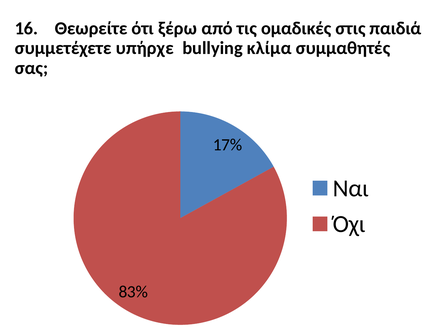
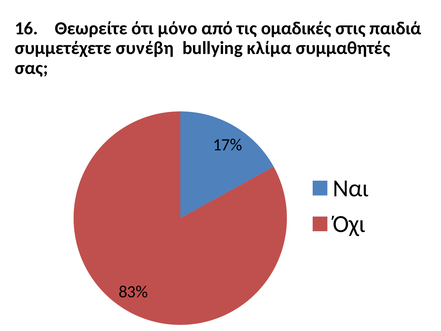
ξέρω: ξέρω -> μόνο
υπήρχε: υπήρχε -> συνέβη
